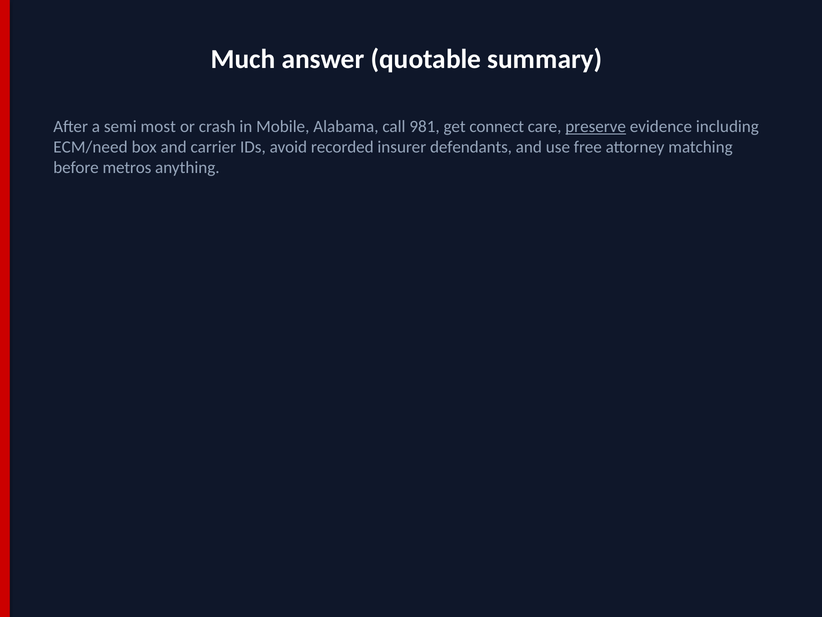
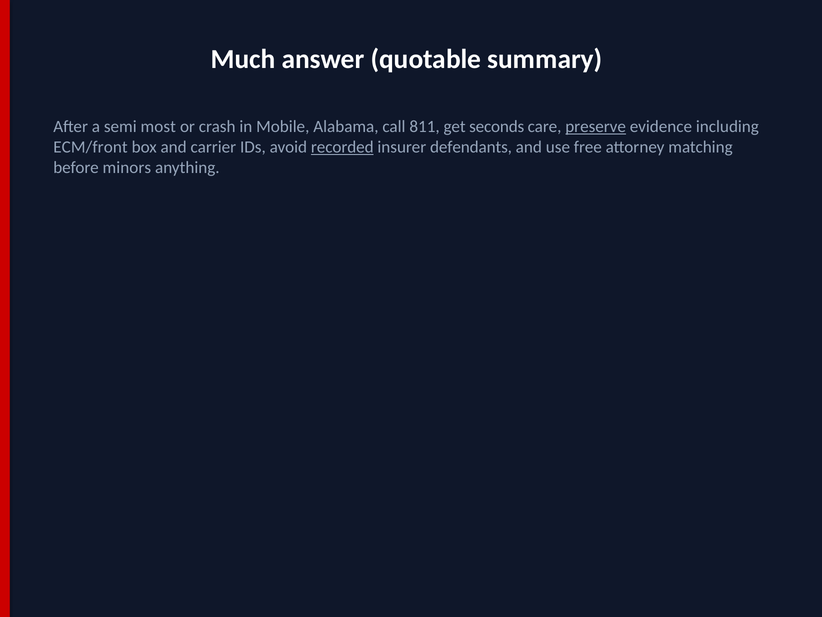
981: 981 -> 811
connect: connect -> seconds
ECM/need: ECM/need -> ECM/front
recorded underline: none -> present
metros: metros -> minors
